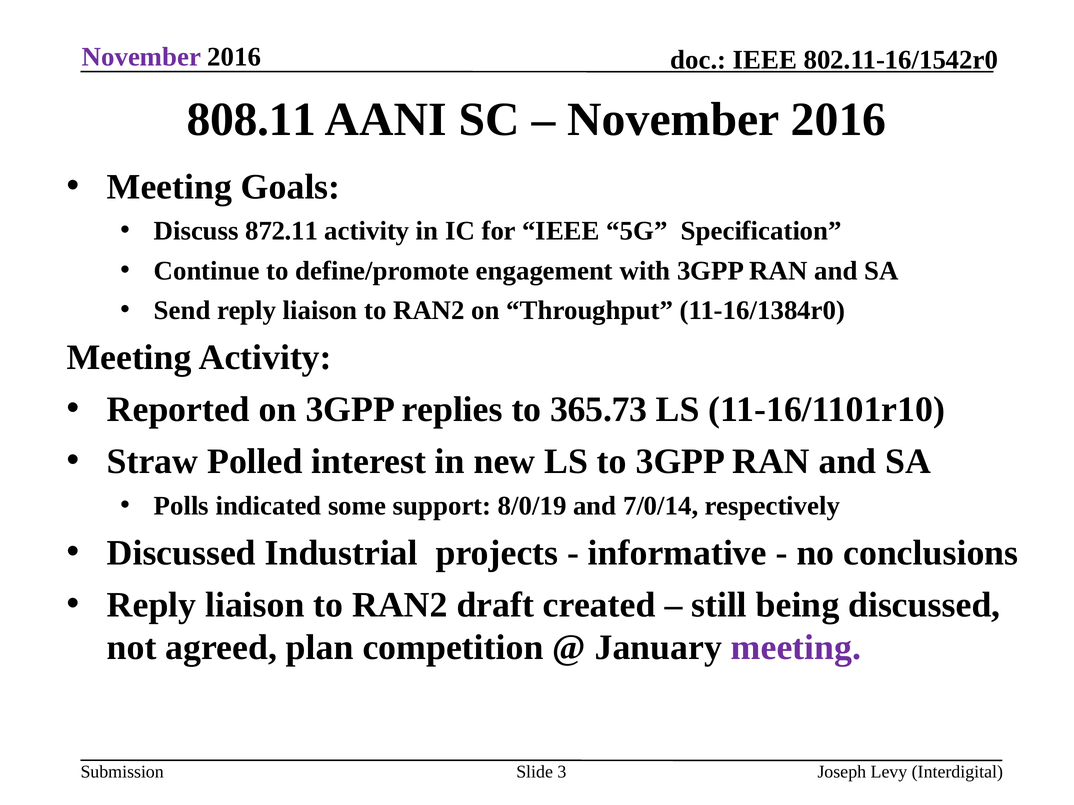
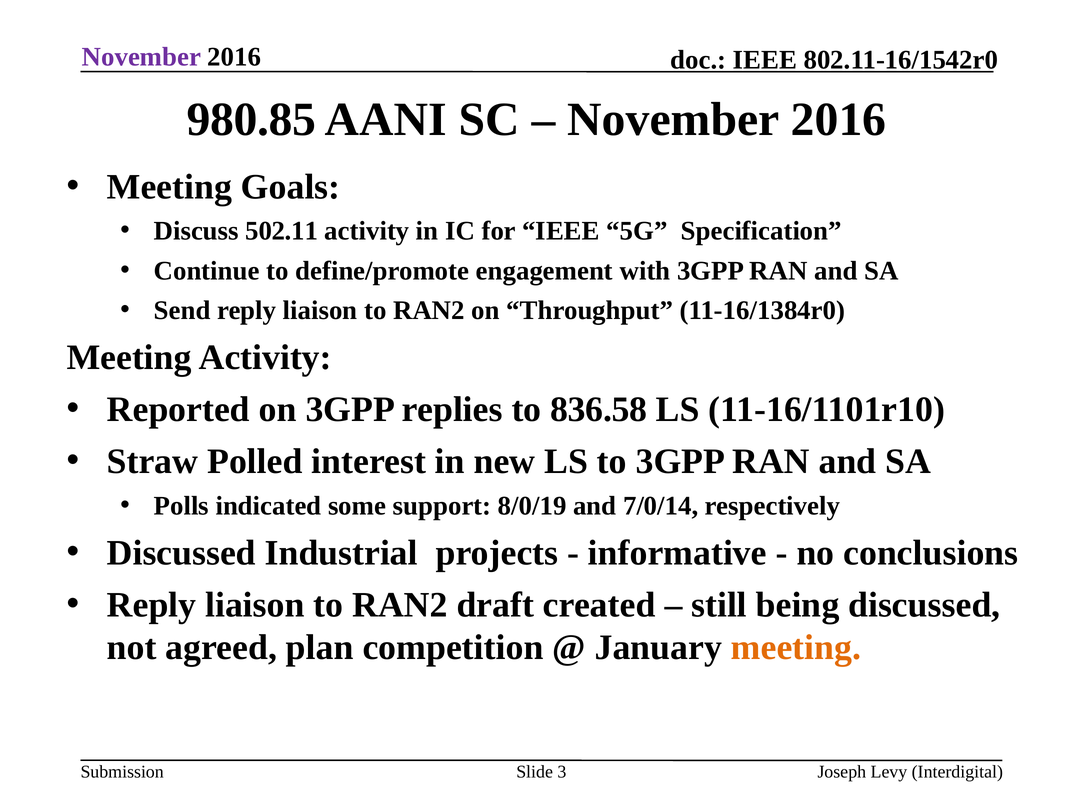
808.11: 808.11 -> 980.85
872.11: 872.11 -> 502.11
365.73: 365.73 -> 836.58
meeting at (796, 648) colour: purple -> orange
